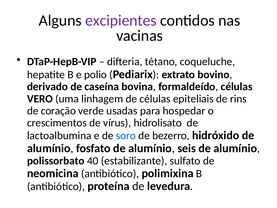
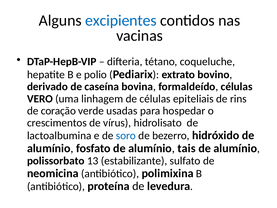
excipientes colour: purple -> blue
seis: seis -> tais
40: 40 -> 13
